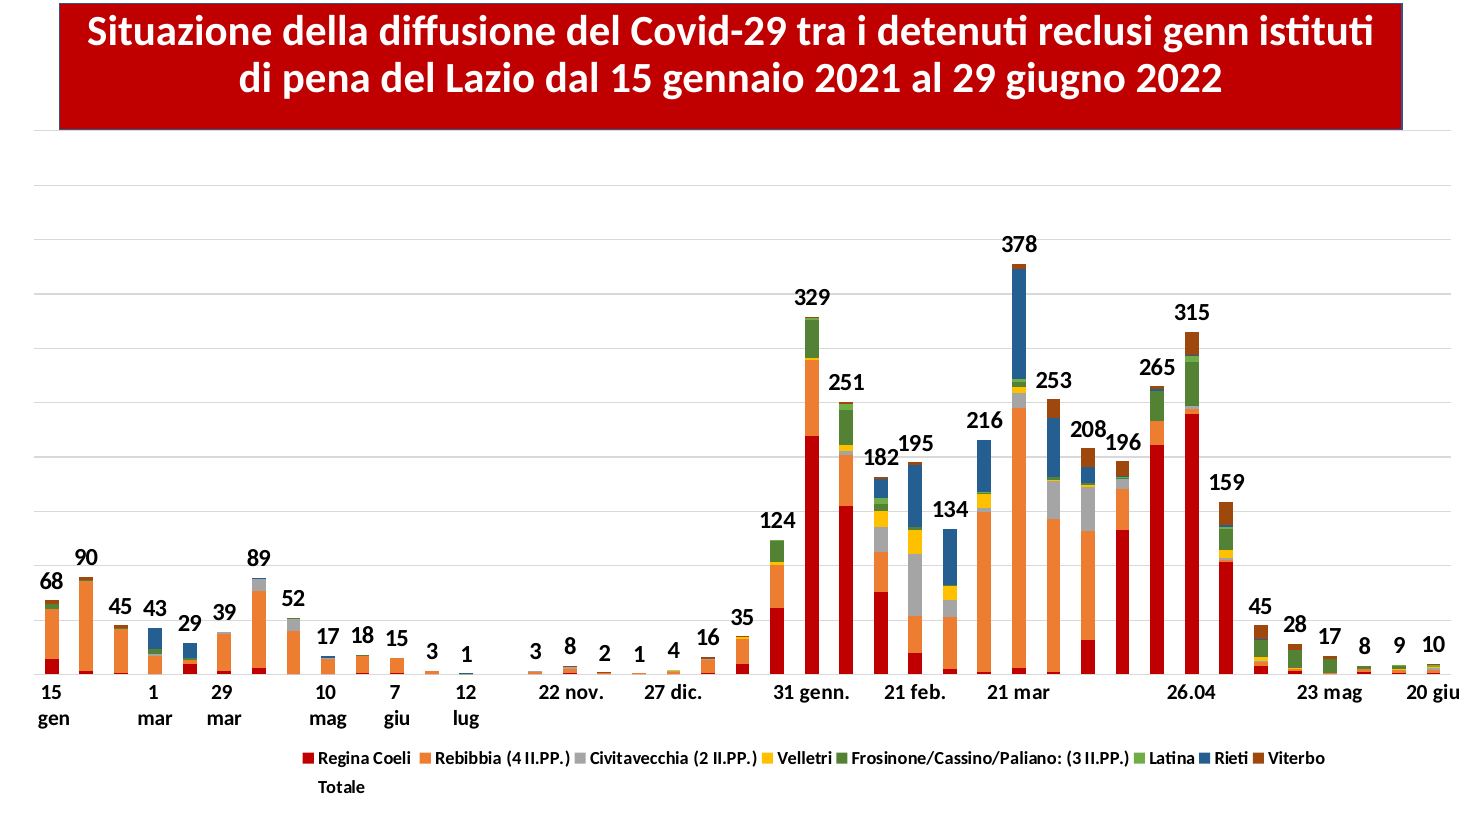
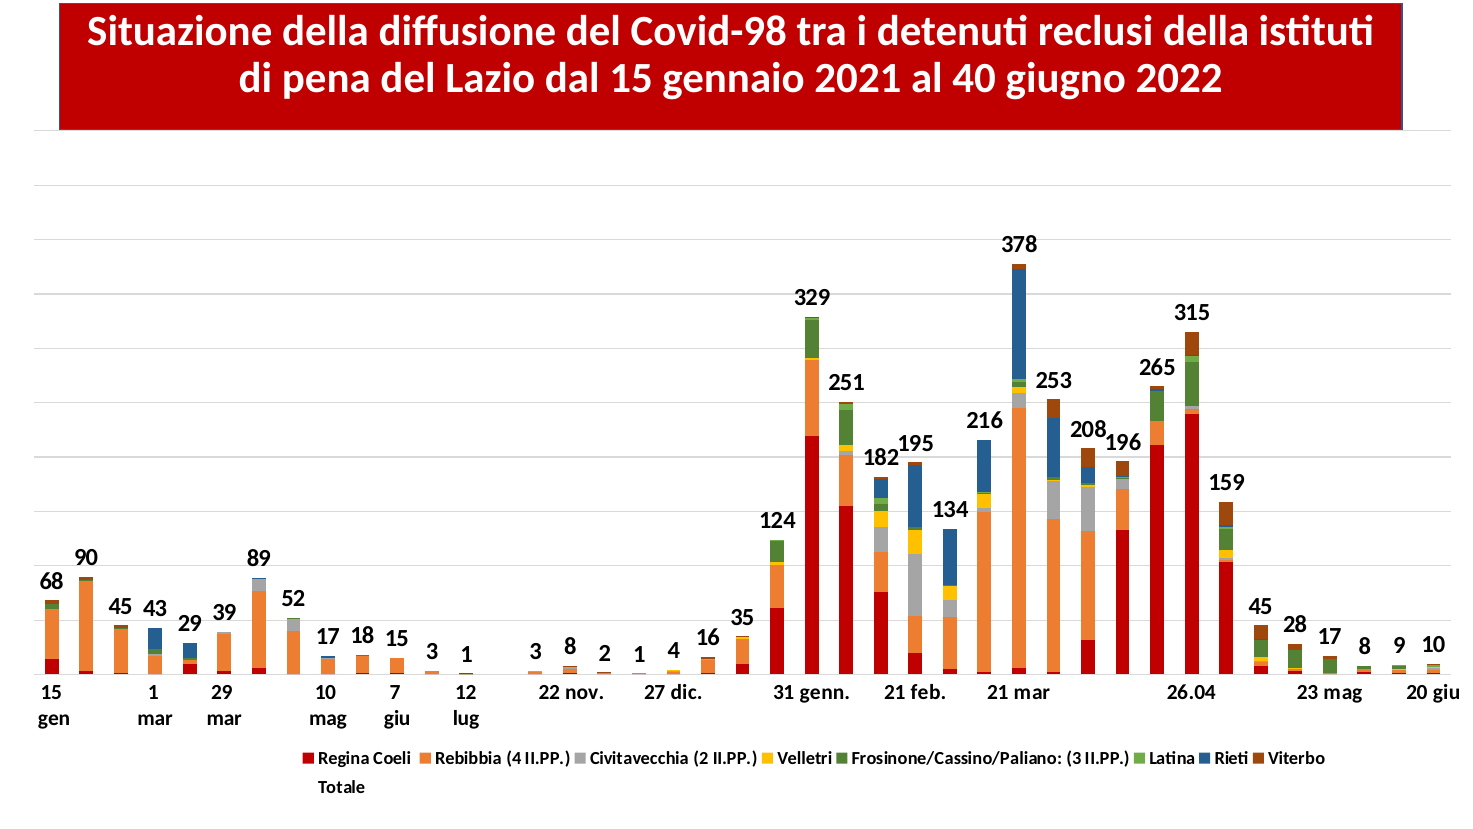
Covid-29: Covid-29 -> Covid-98
reclusi genn: genn -> della
al 29: 29 -> 40
